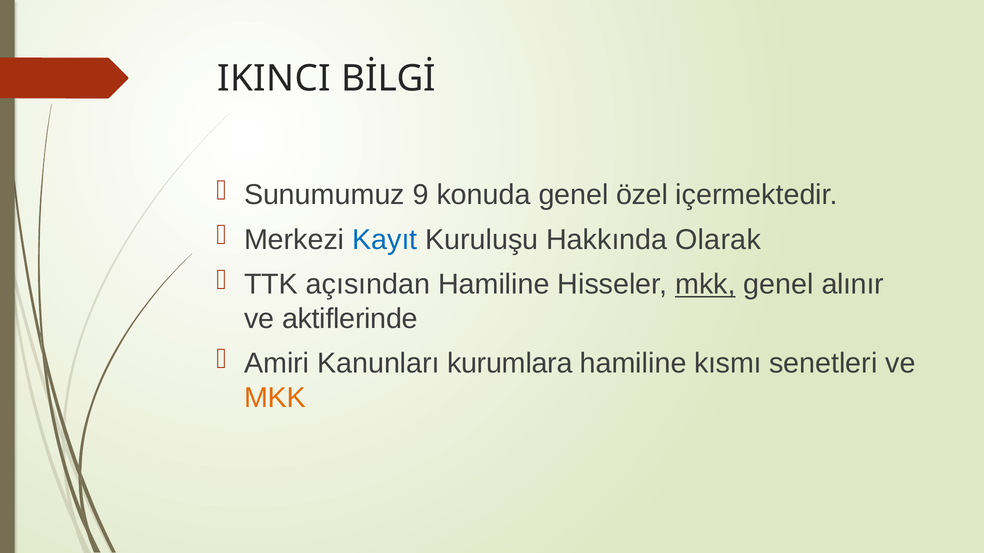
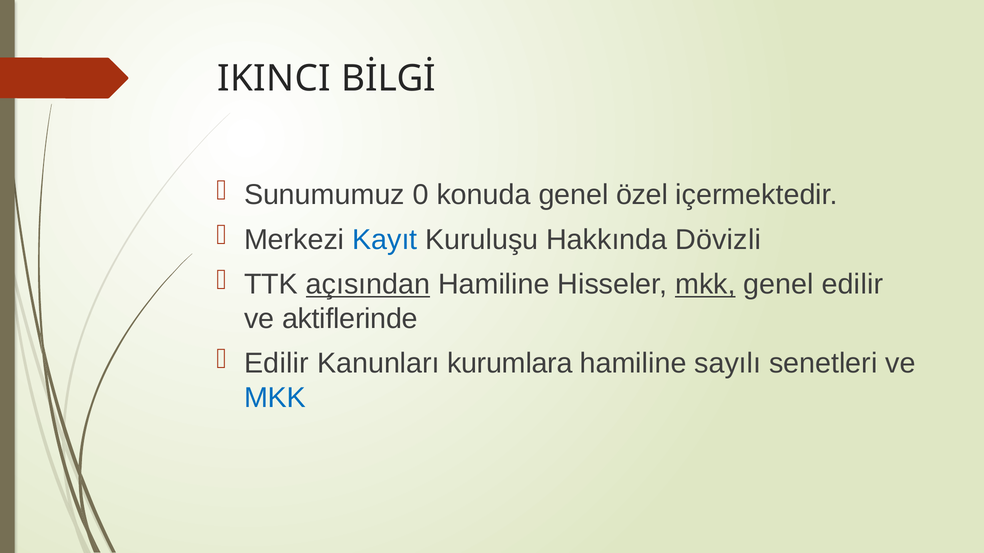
9: 9 -> 0
Olarak: Olarak -> Dövizli
açısından underline: none -> present
genel alınır: alınır -> edilir
Amiri at (277, 364): Amiri -> Edilir
kısmı: kısmı -> sayılı
MKK at (275, 398) colour: orange -> blue
